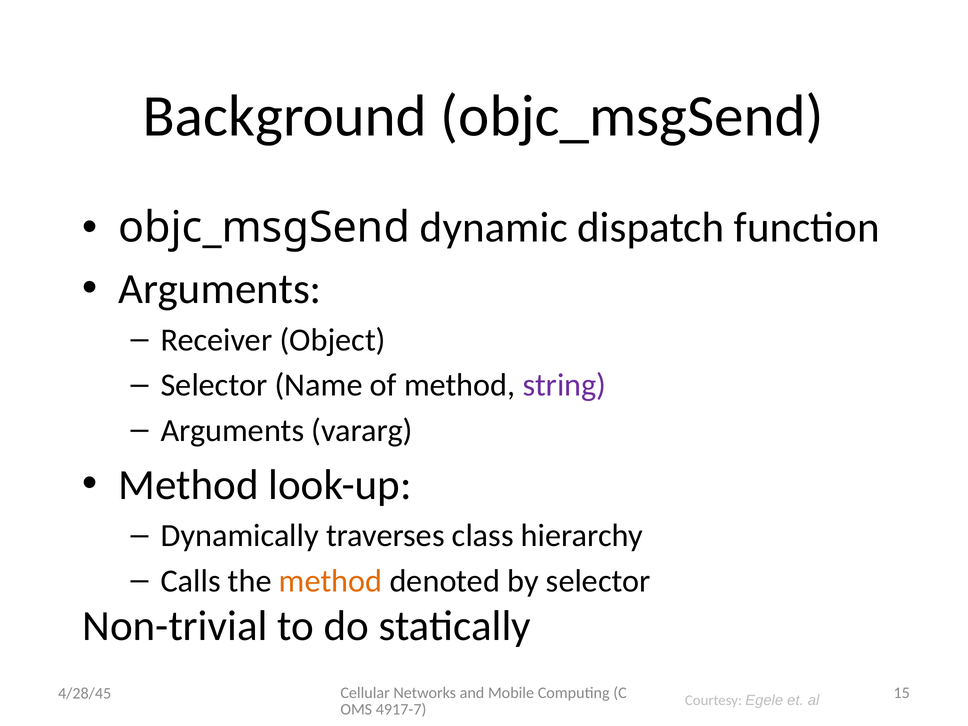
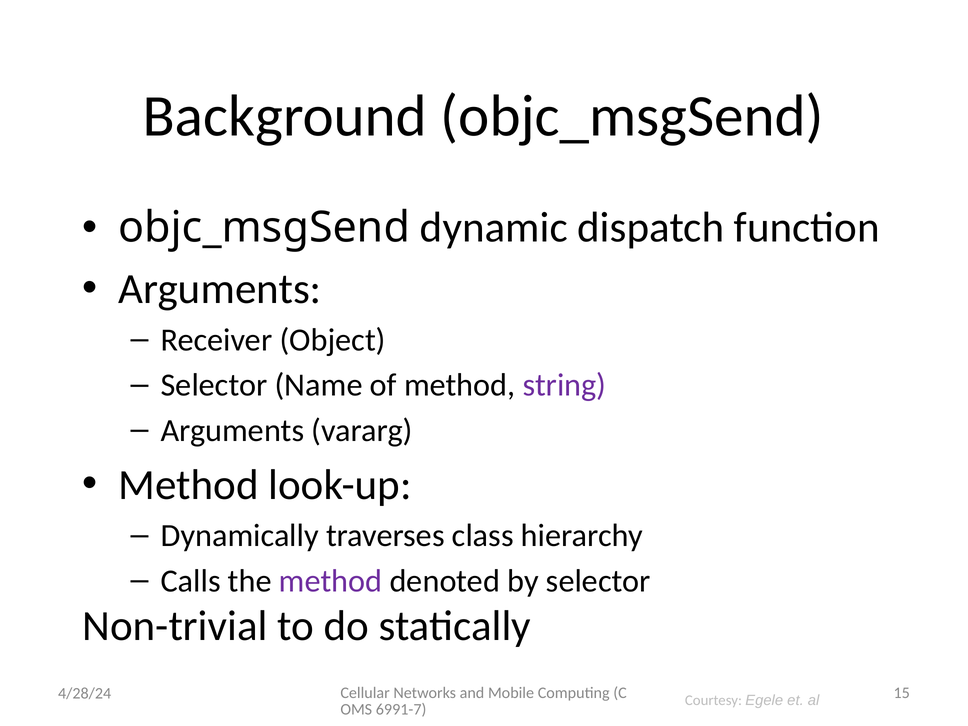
method at (331, 581) colour: orange -> purple
4/28/45: 4/28/45 -> 4/28/24
4917-7: 4917-7 -> 6991-7
